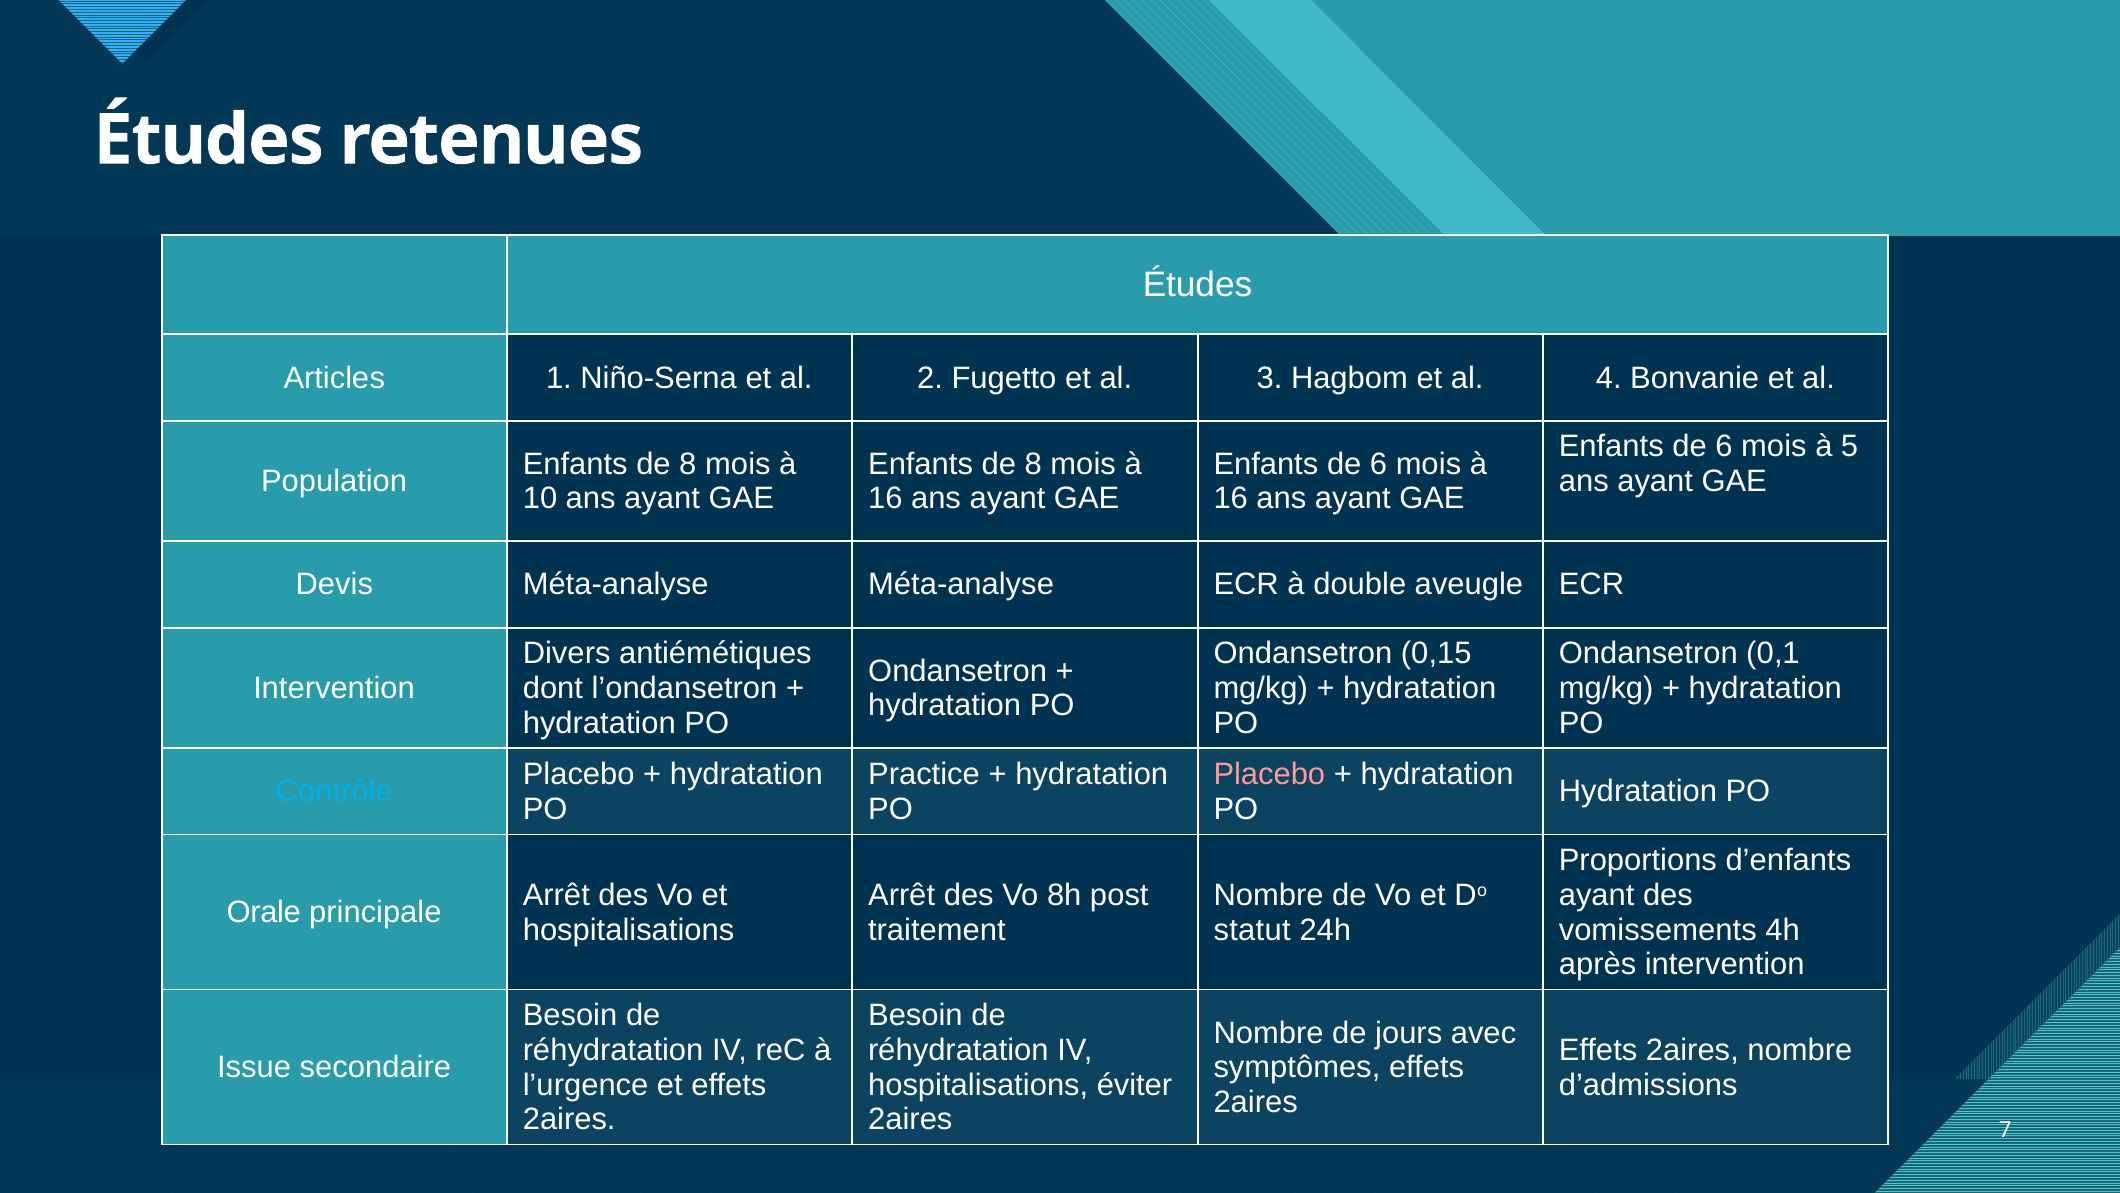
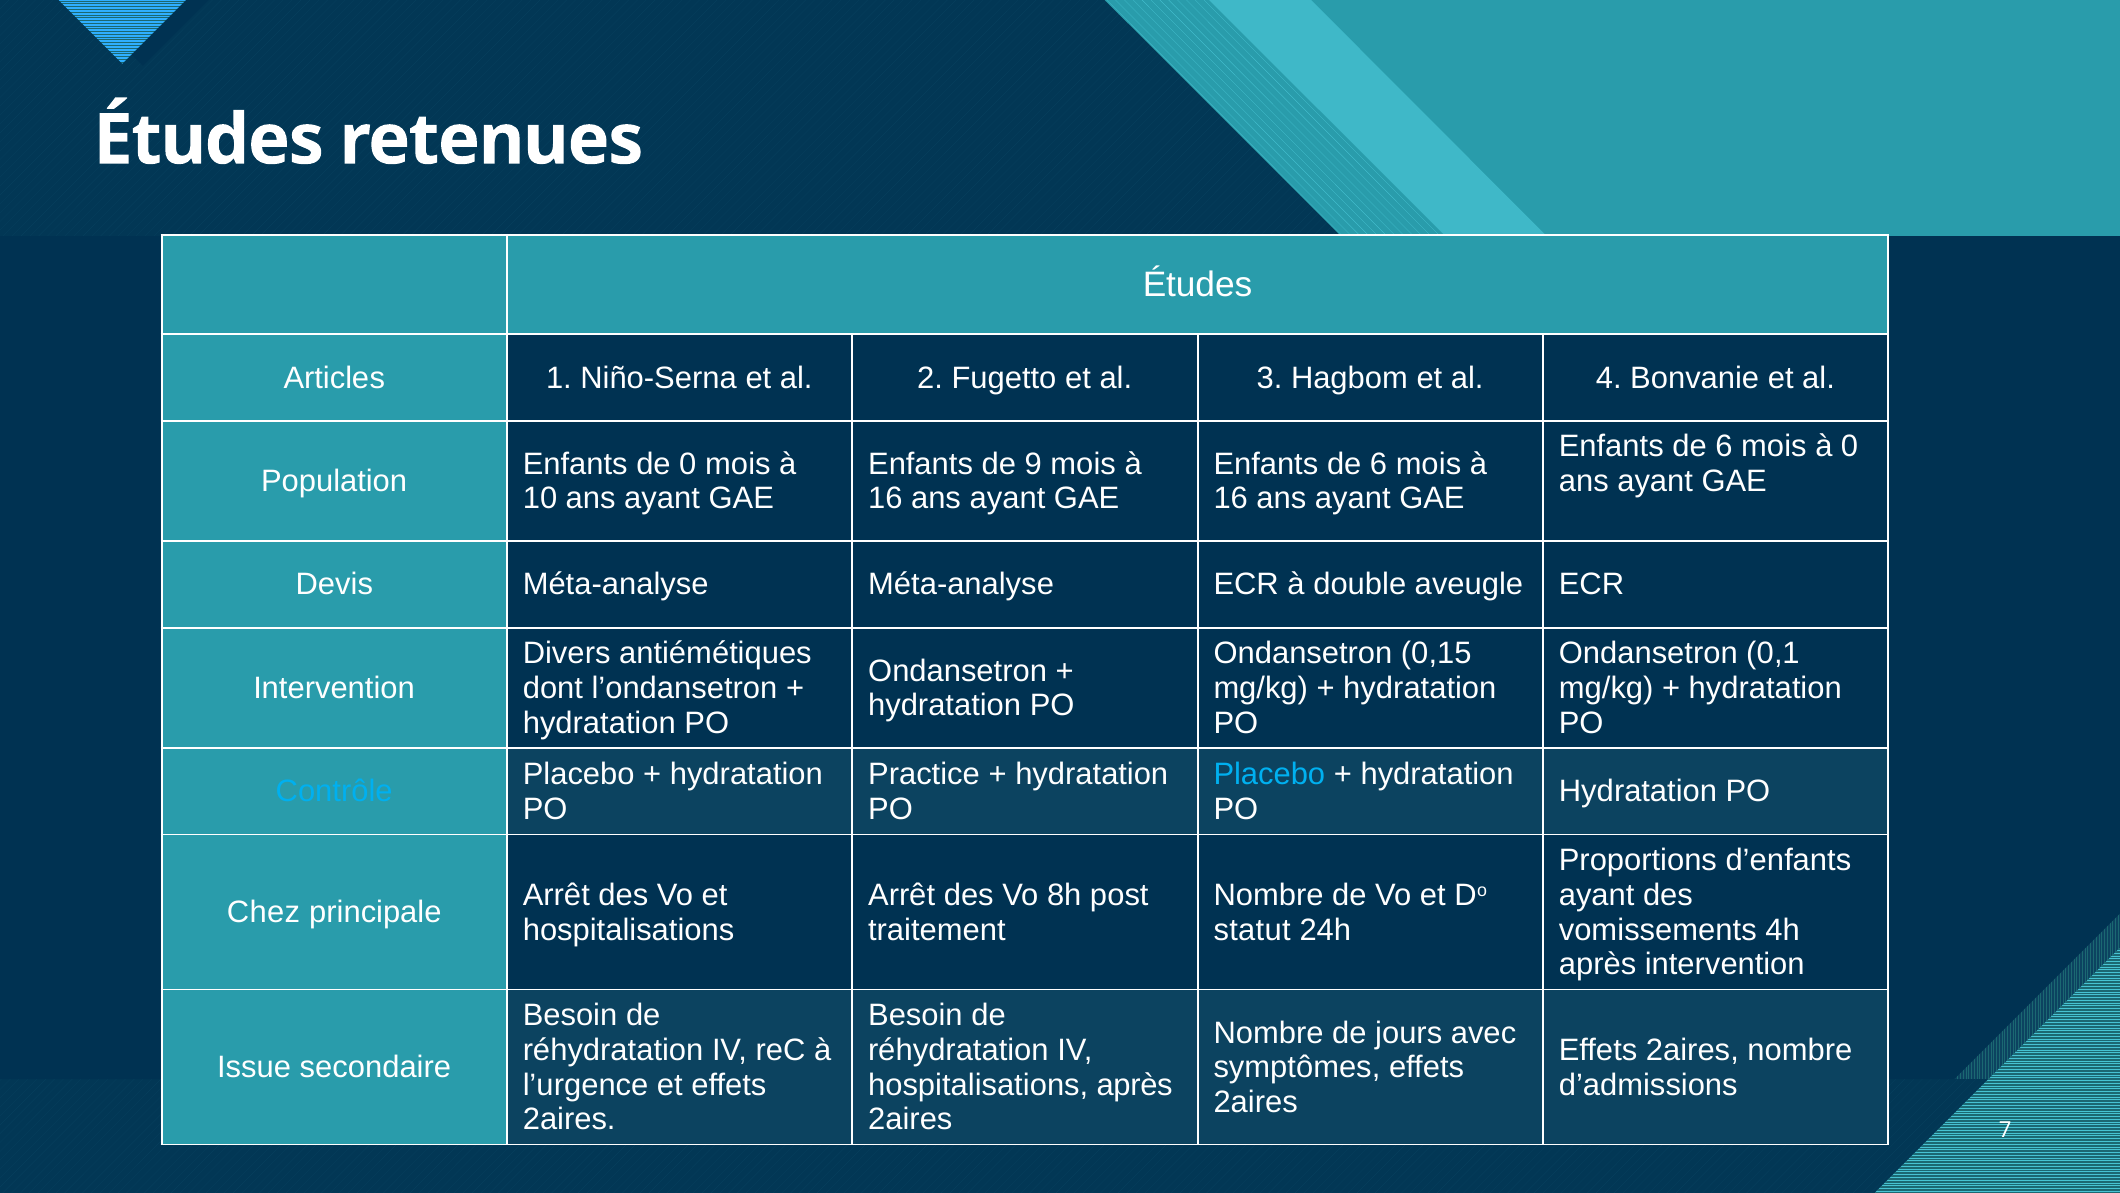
à 5: 5 -> 0
8 at (688, 464): 8 -> 0
8 at (1033, 464): 8 -> 9
Placebo at (1269, 774) colour: pink -> light blue
Orale: Orale -> Chez
hospitalisations éviter: éviter -> après
